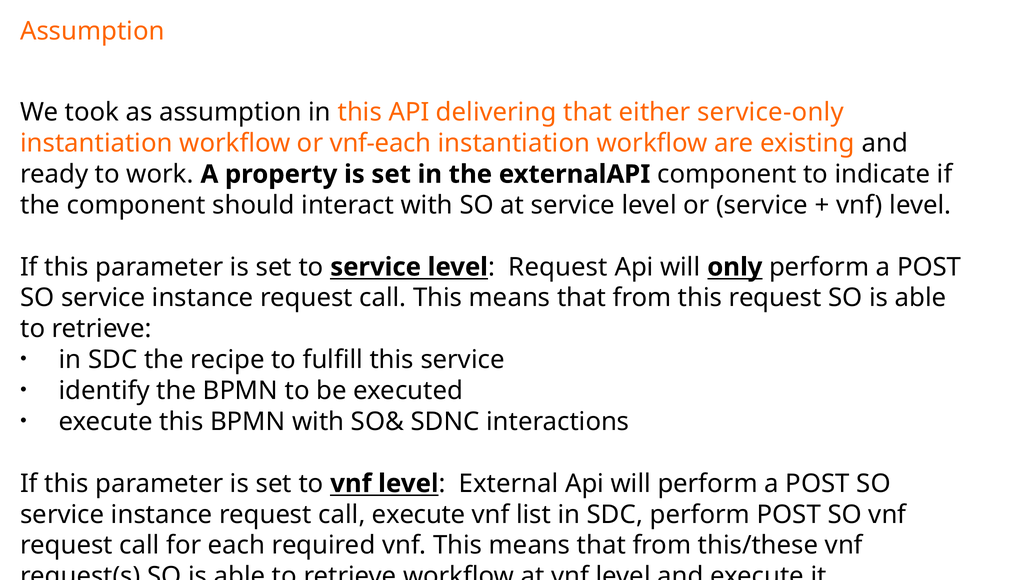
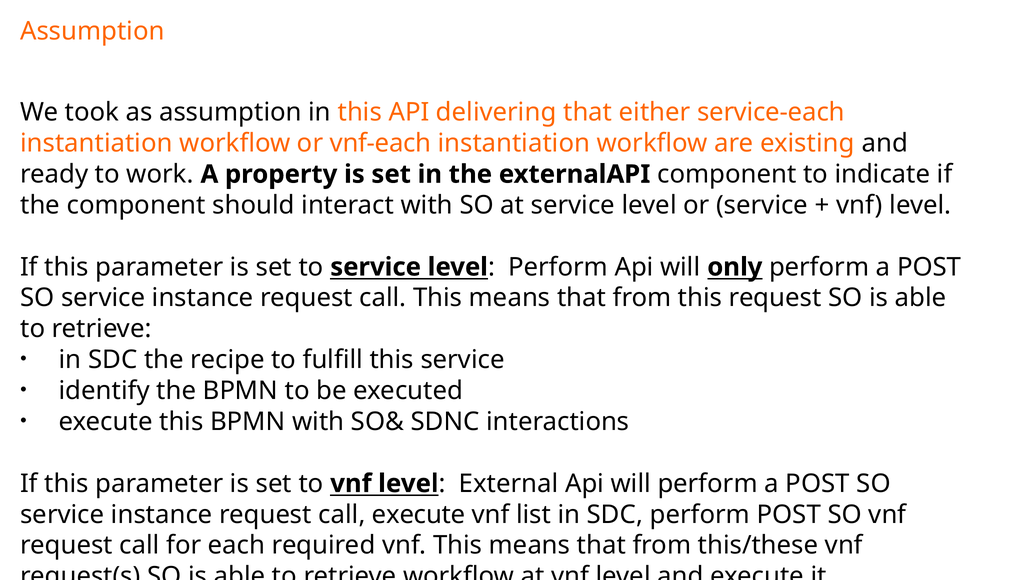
service-only: service-only -> service-each
Request at (558, 267): Request -> Perform
